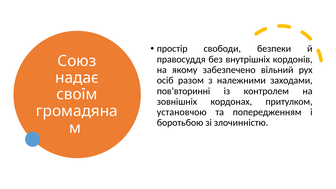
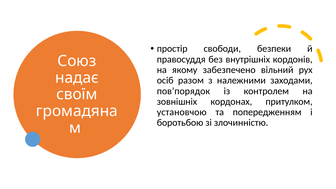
пов’вторинні: пов’вторинні -> пов’порядок
